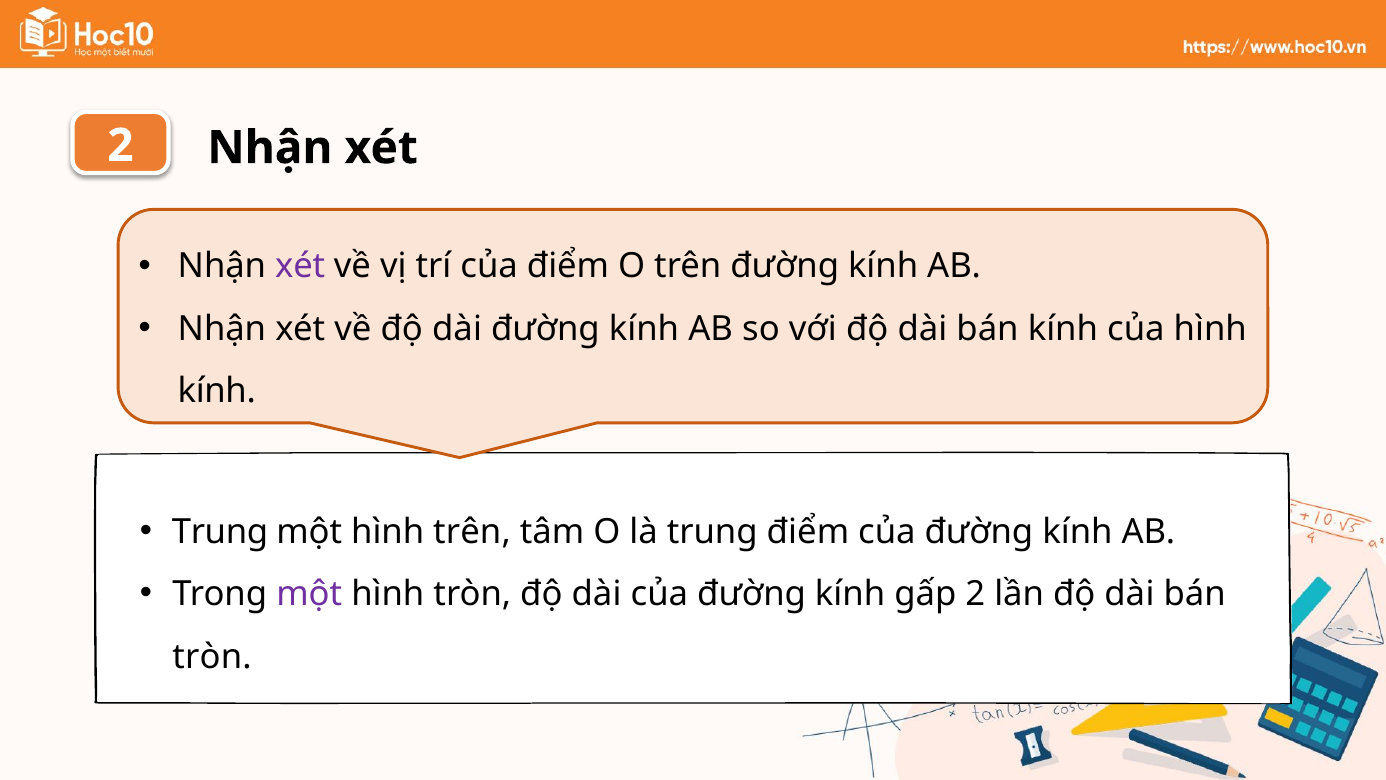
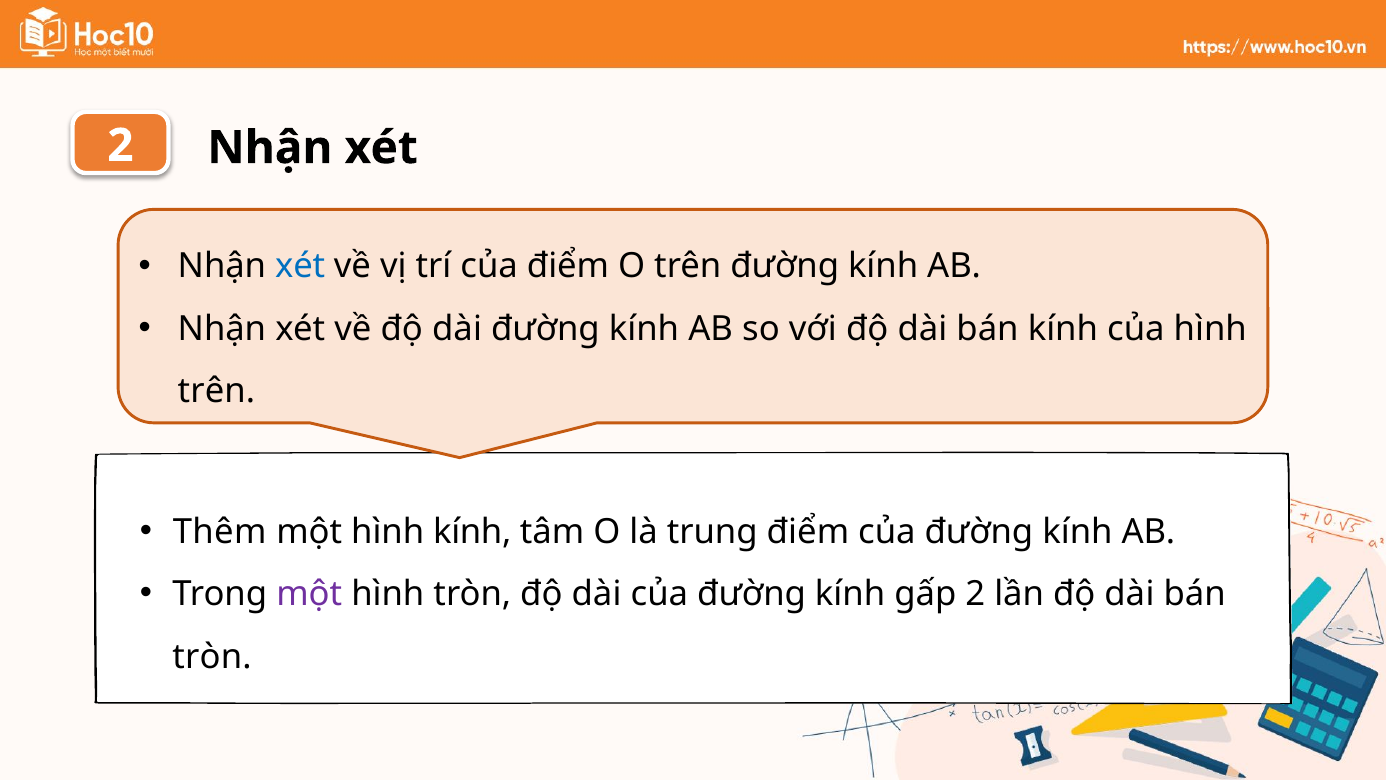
xét at (300, 266) colour: purple -> blue
kính at (217, 391): kính -> trên
Trung at (220, 532): Trung -> Thêm
hình trên: trên -> kính
